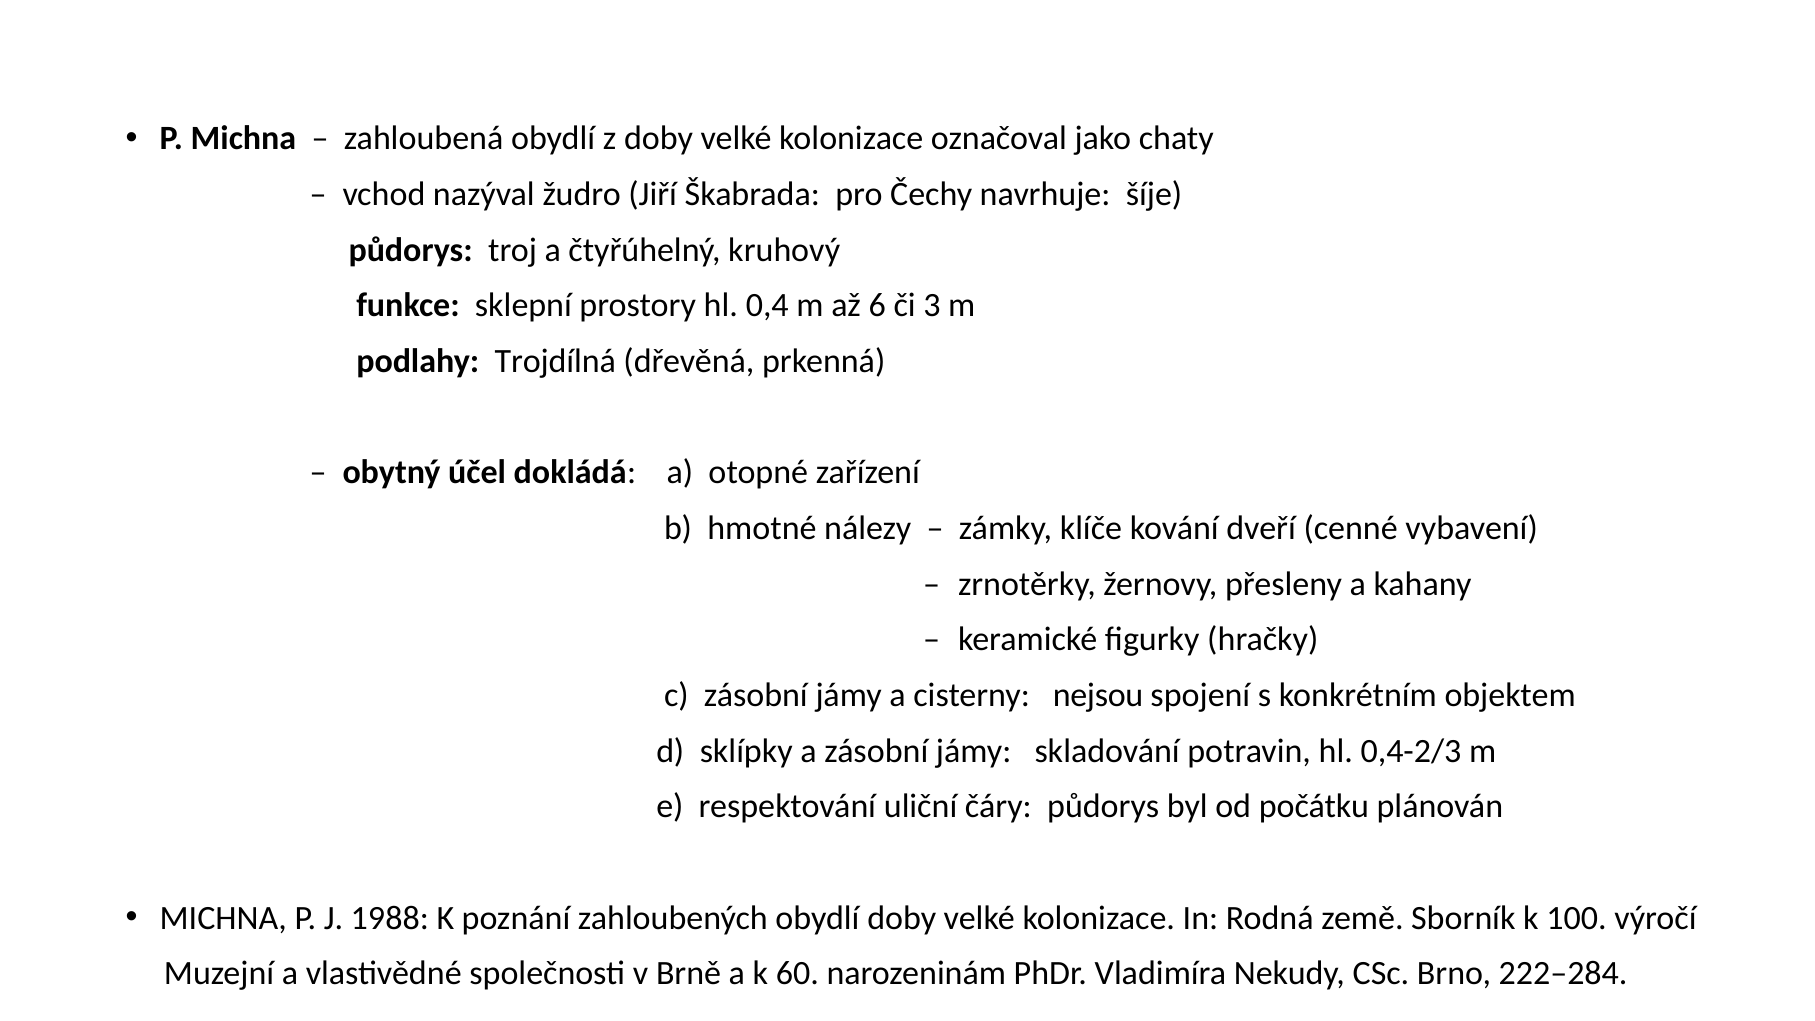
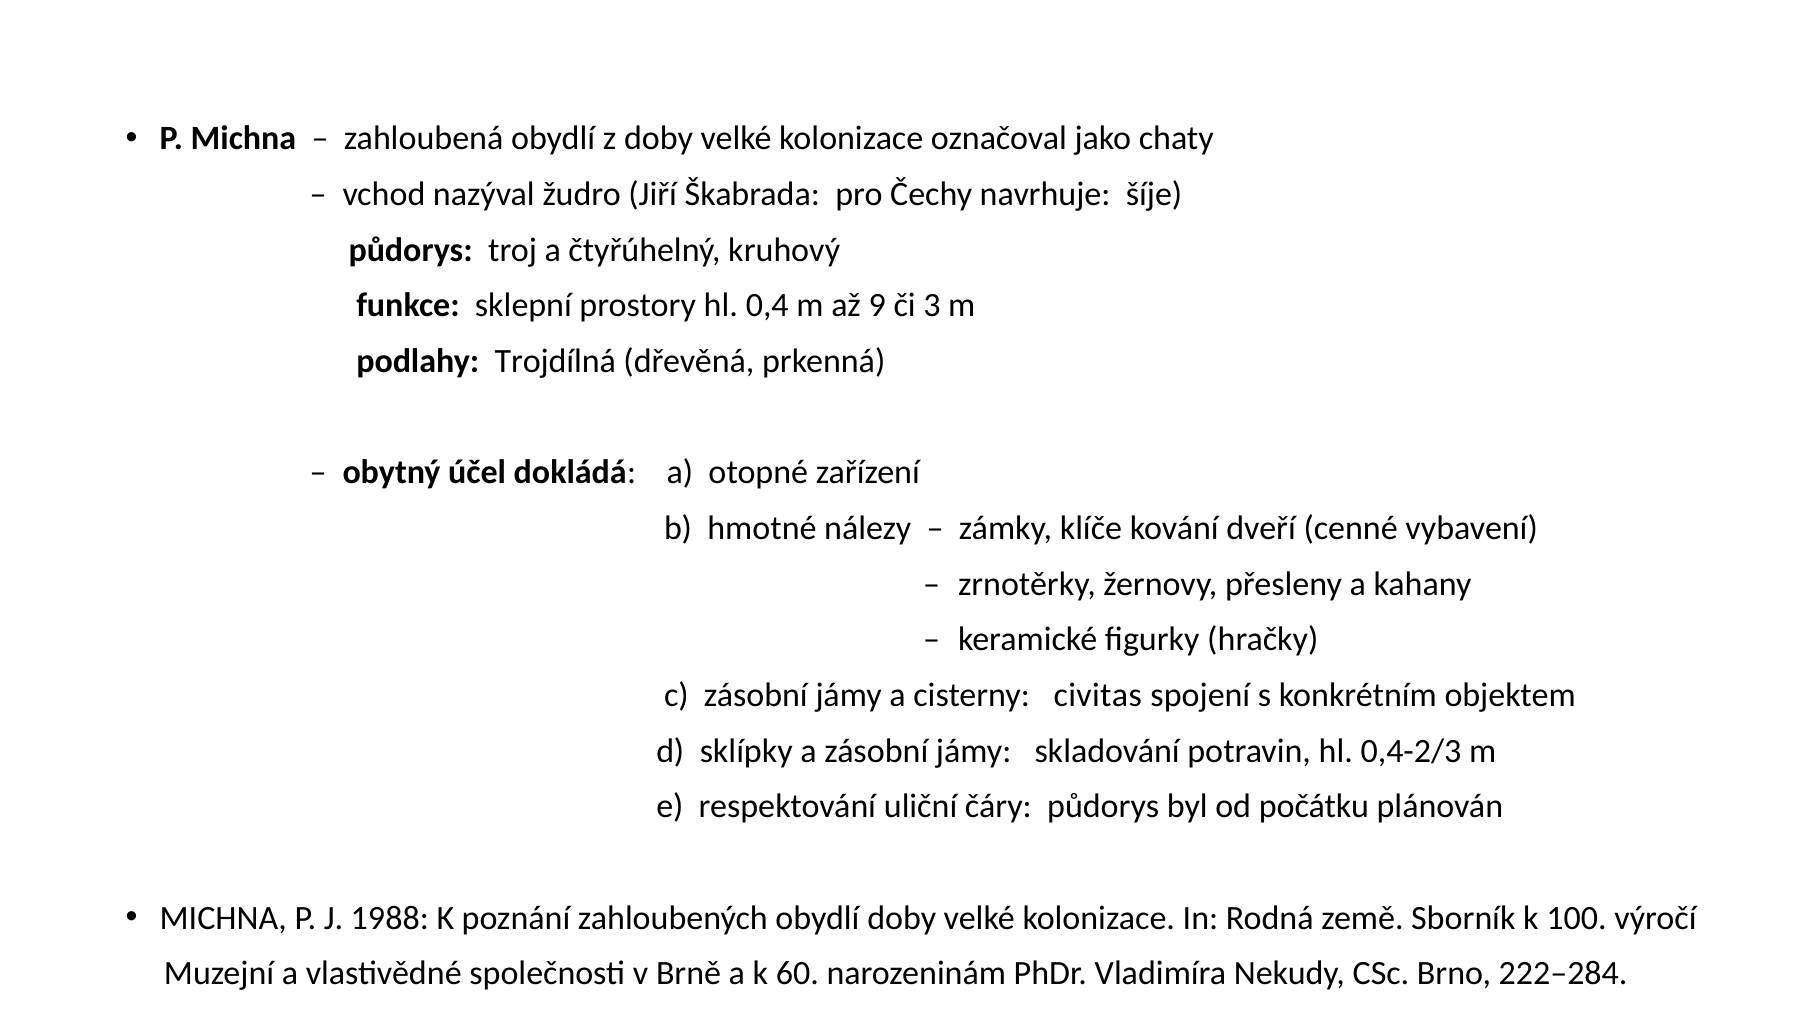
6: 6 -> 9
nejsou: nejsou -> civitas
